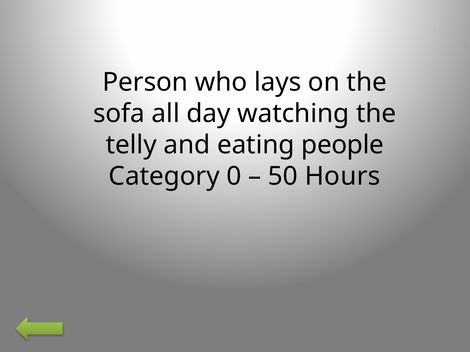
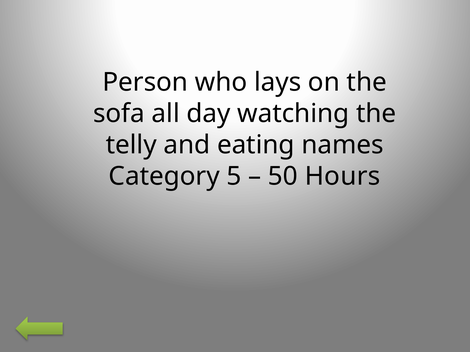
people: people -> names
0: 0 -> 5
